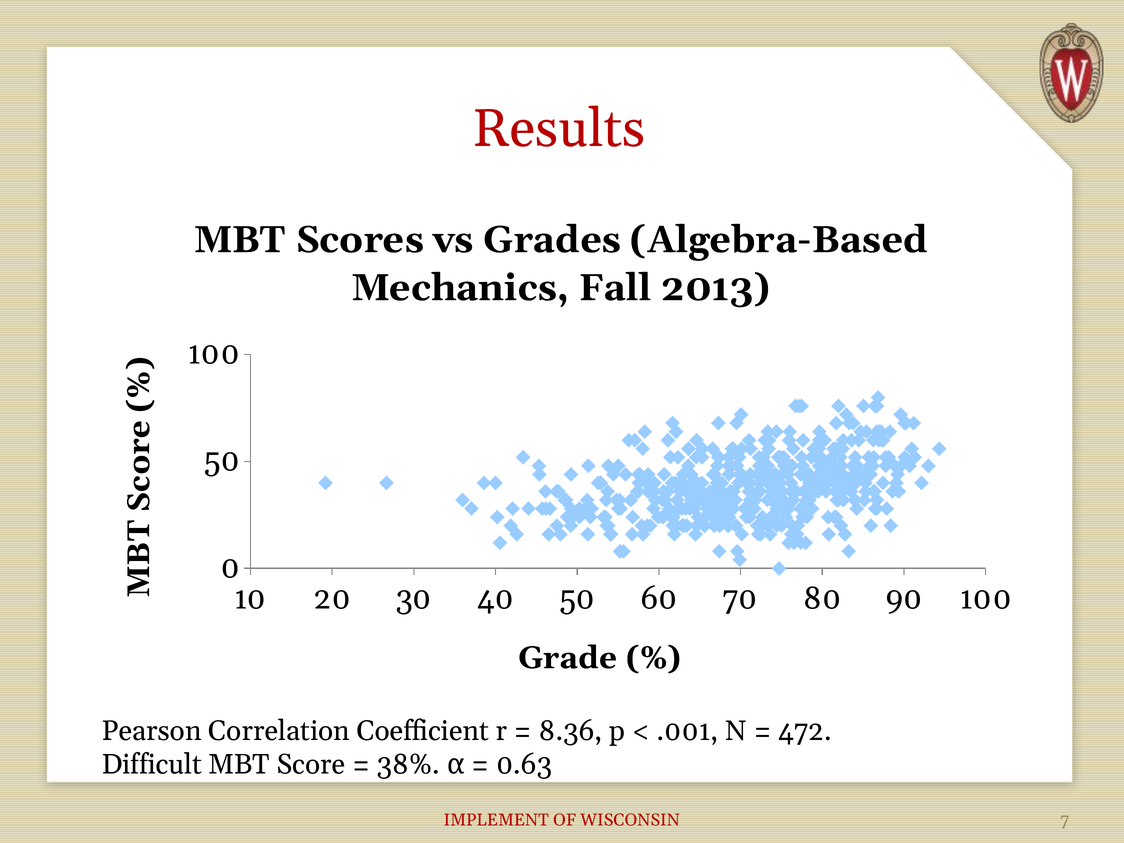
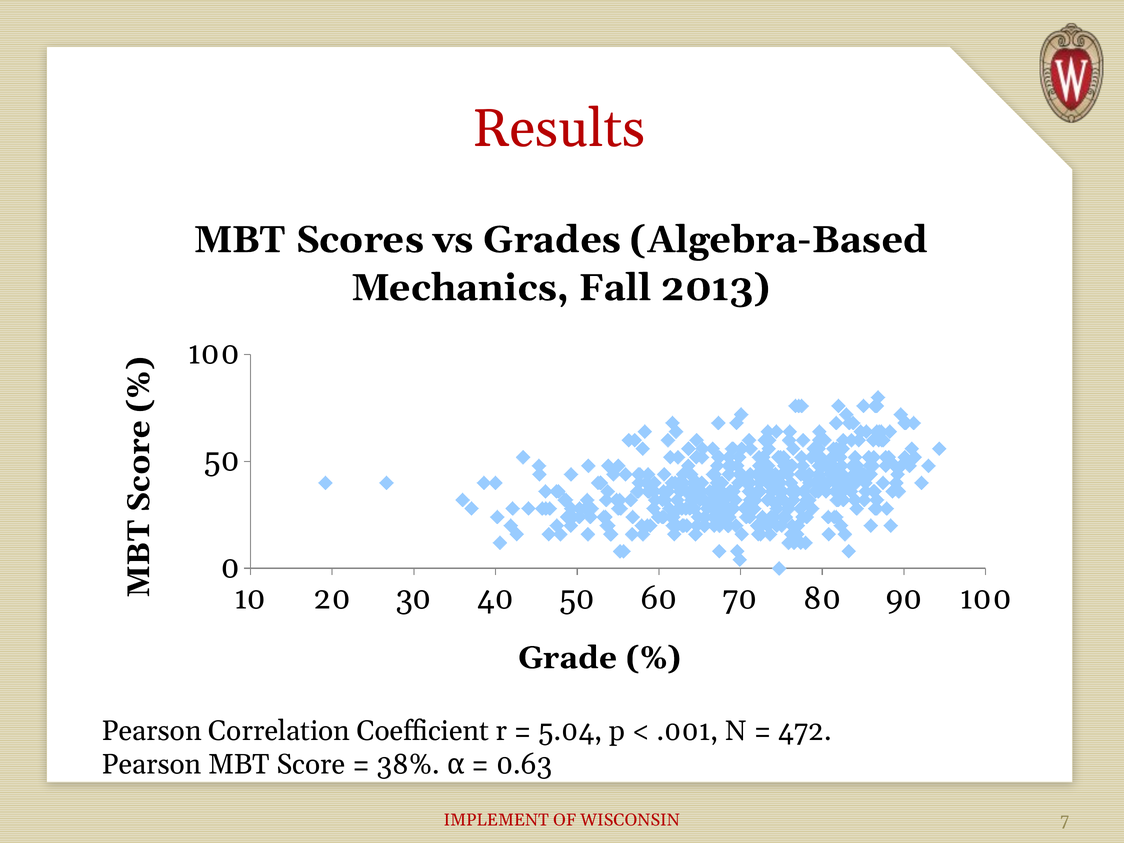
8.36: 8.36 -> 5.04
Difficult at (152, 765): Difficult -> Pearson
